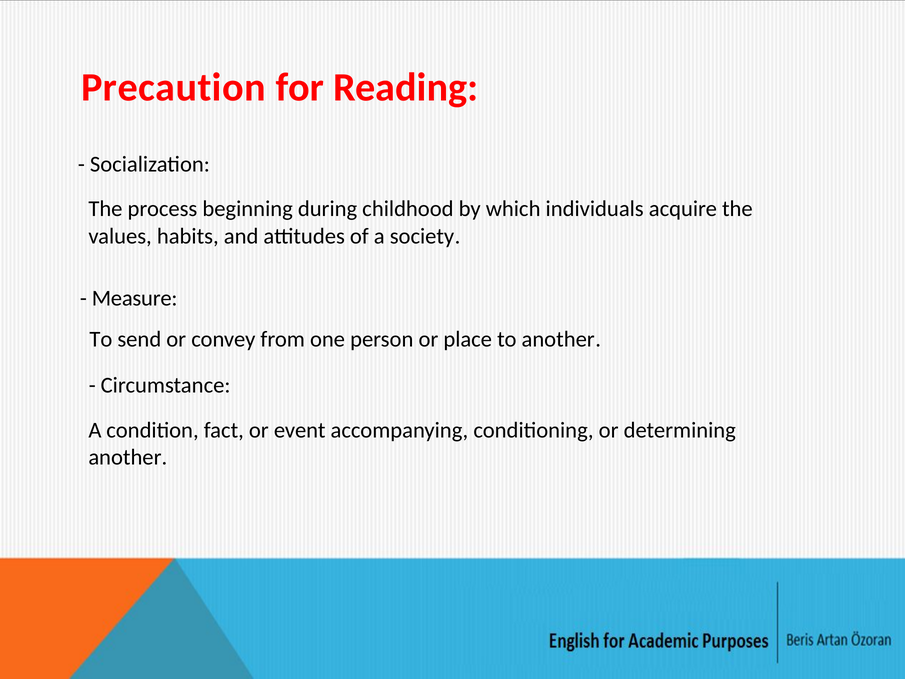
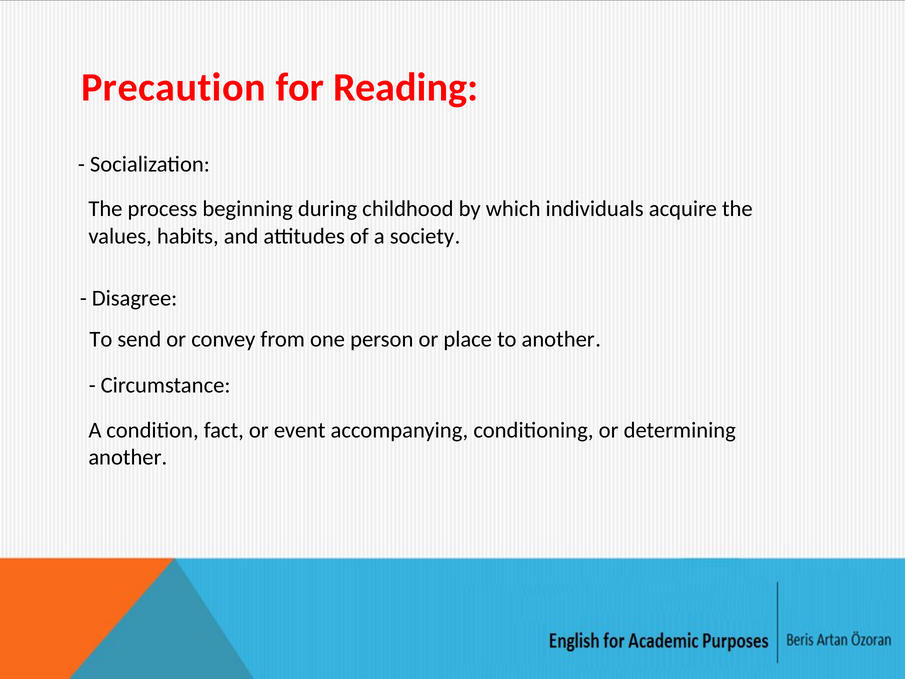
Measure: Measure -> Disagree
